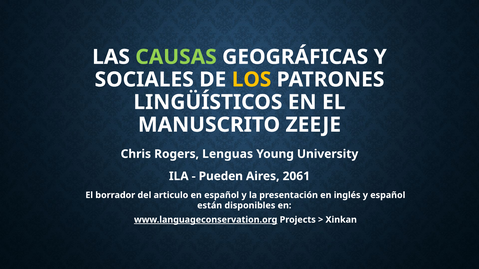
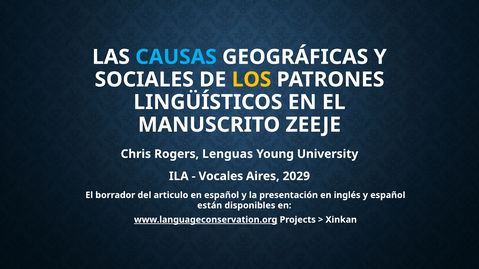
CAUSAS colour: light green -> light blue
Pueden: Pueden -> Vocales
2061: 2061 -> 2029
